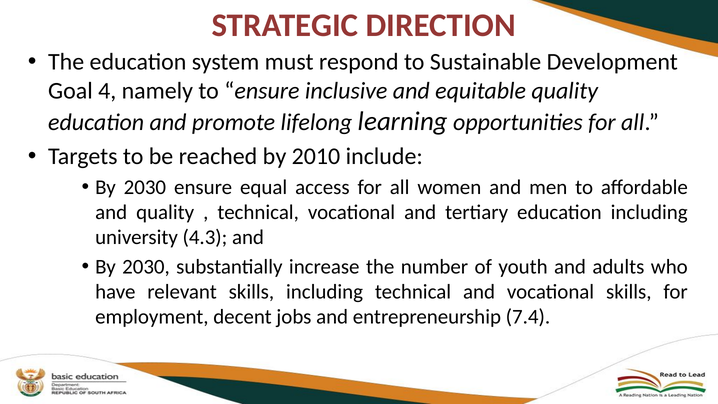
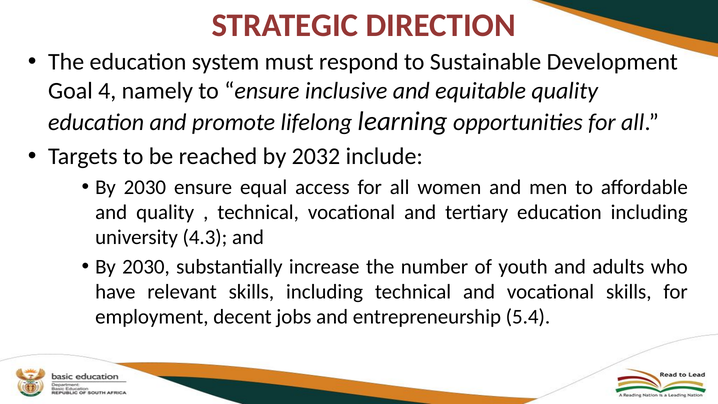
2010: 2010 -> 2032
7.4: 7.4 -> 5.4
